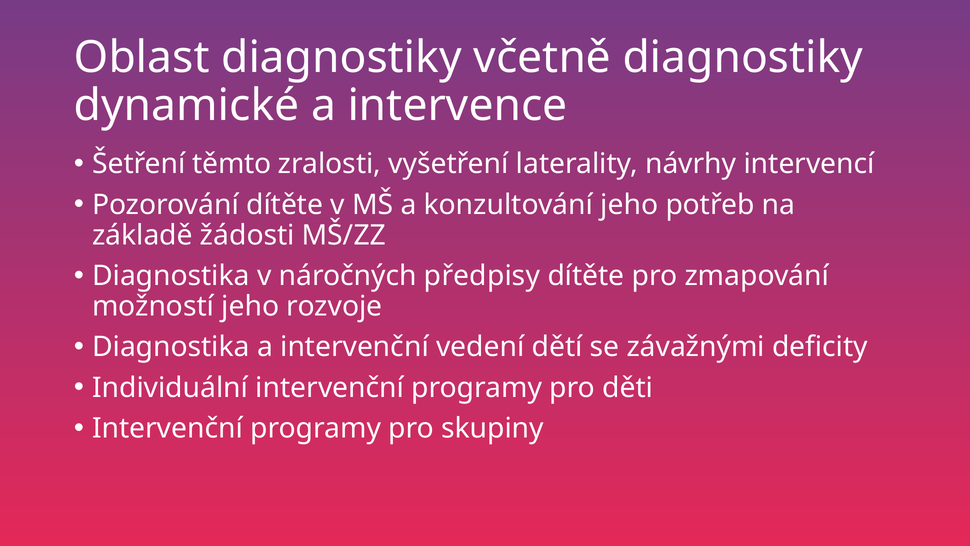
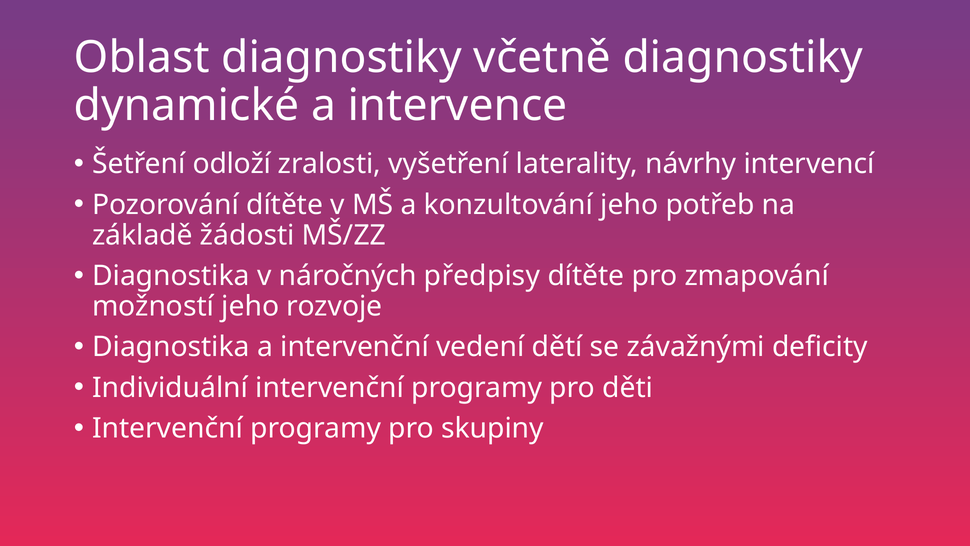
těmto: těmto -> odloží
